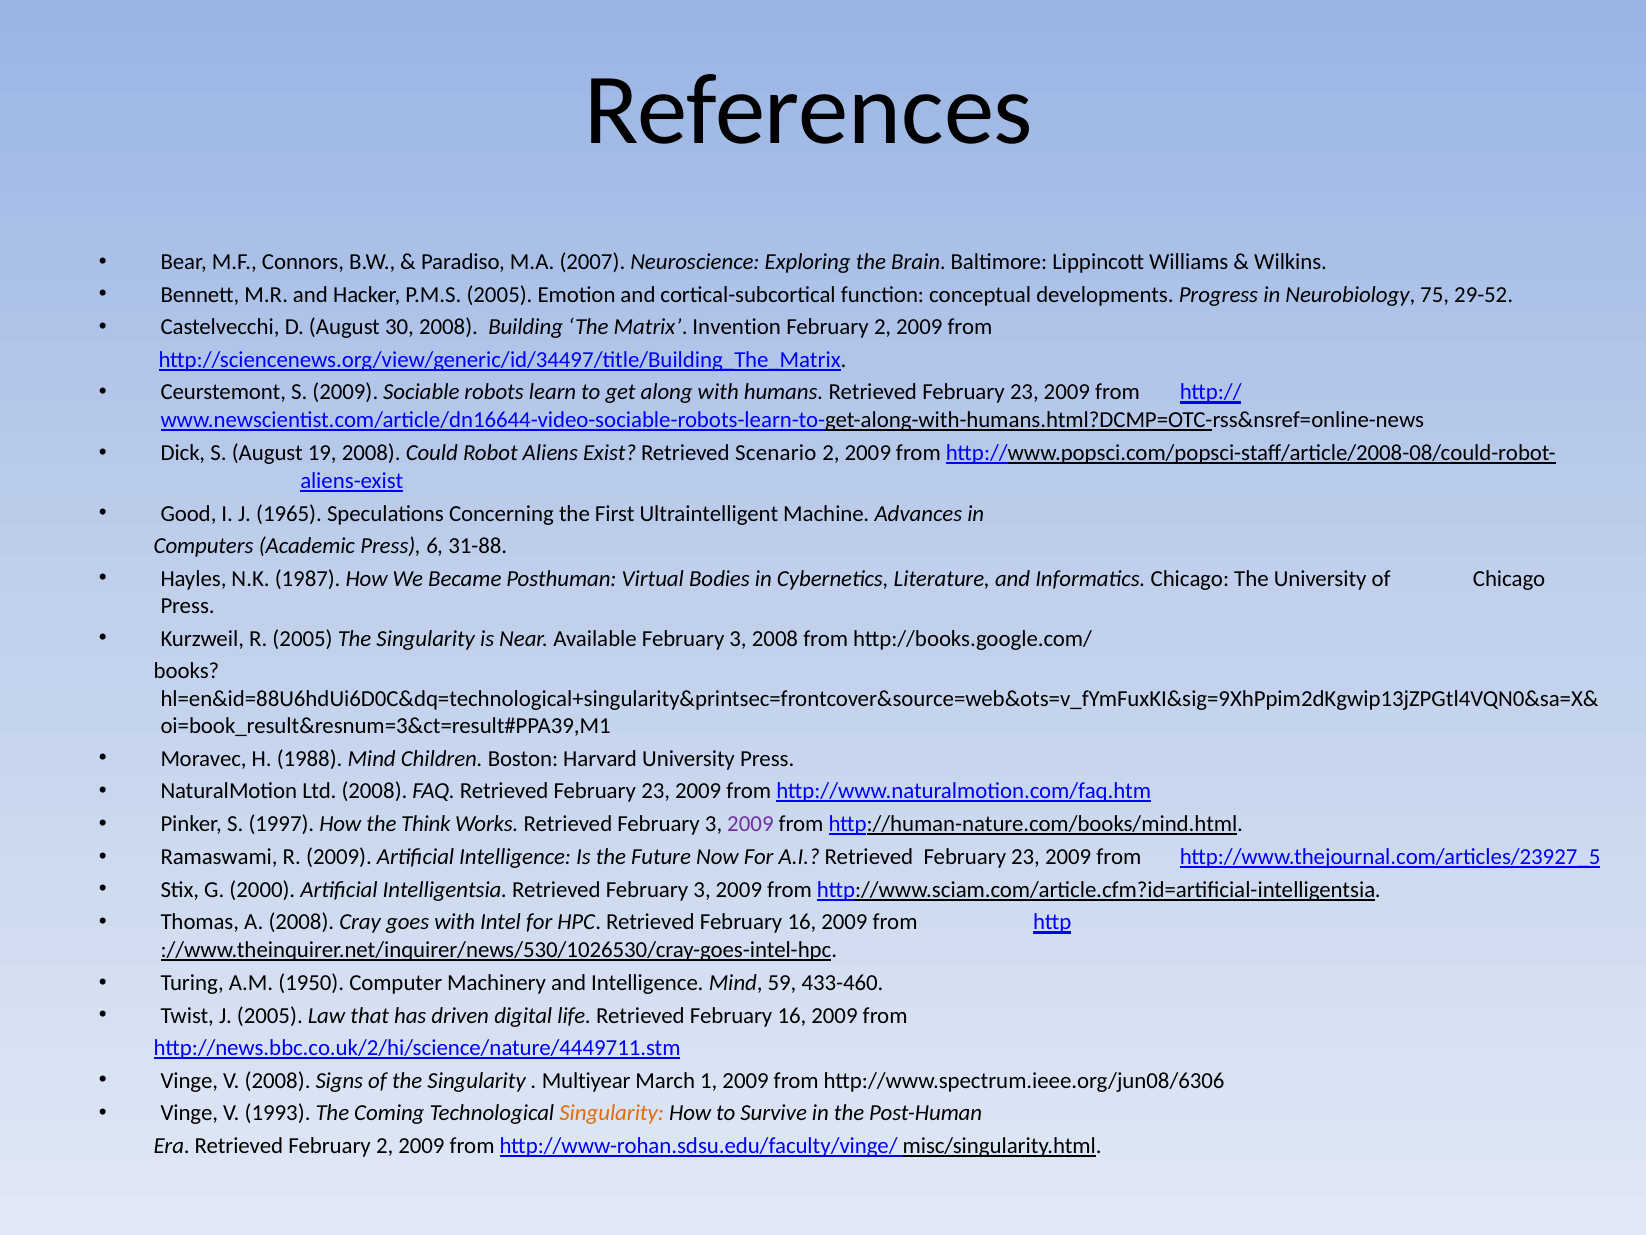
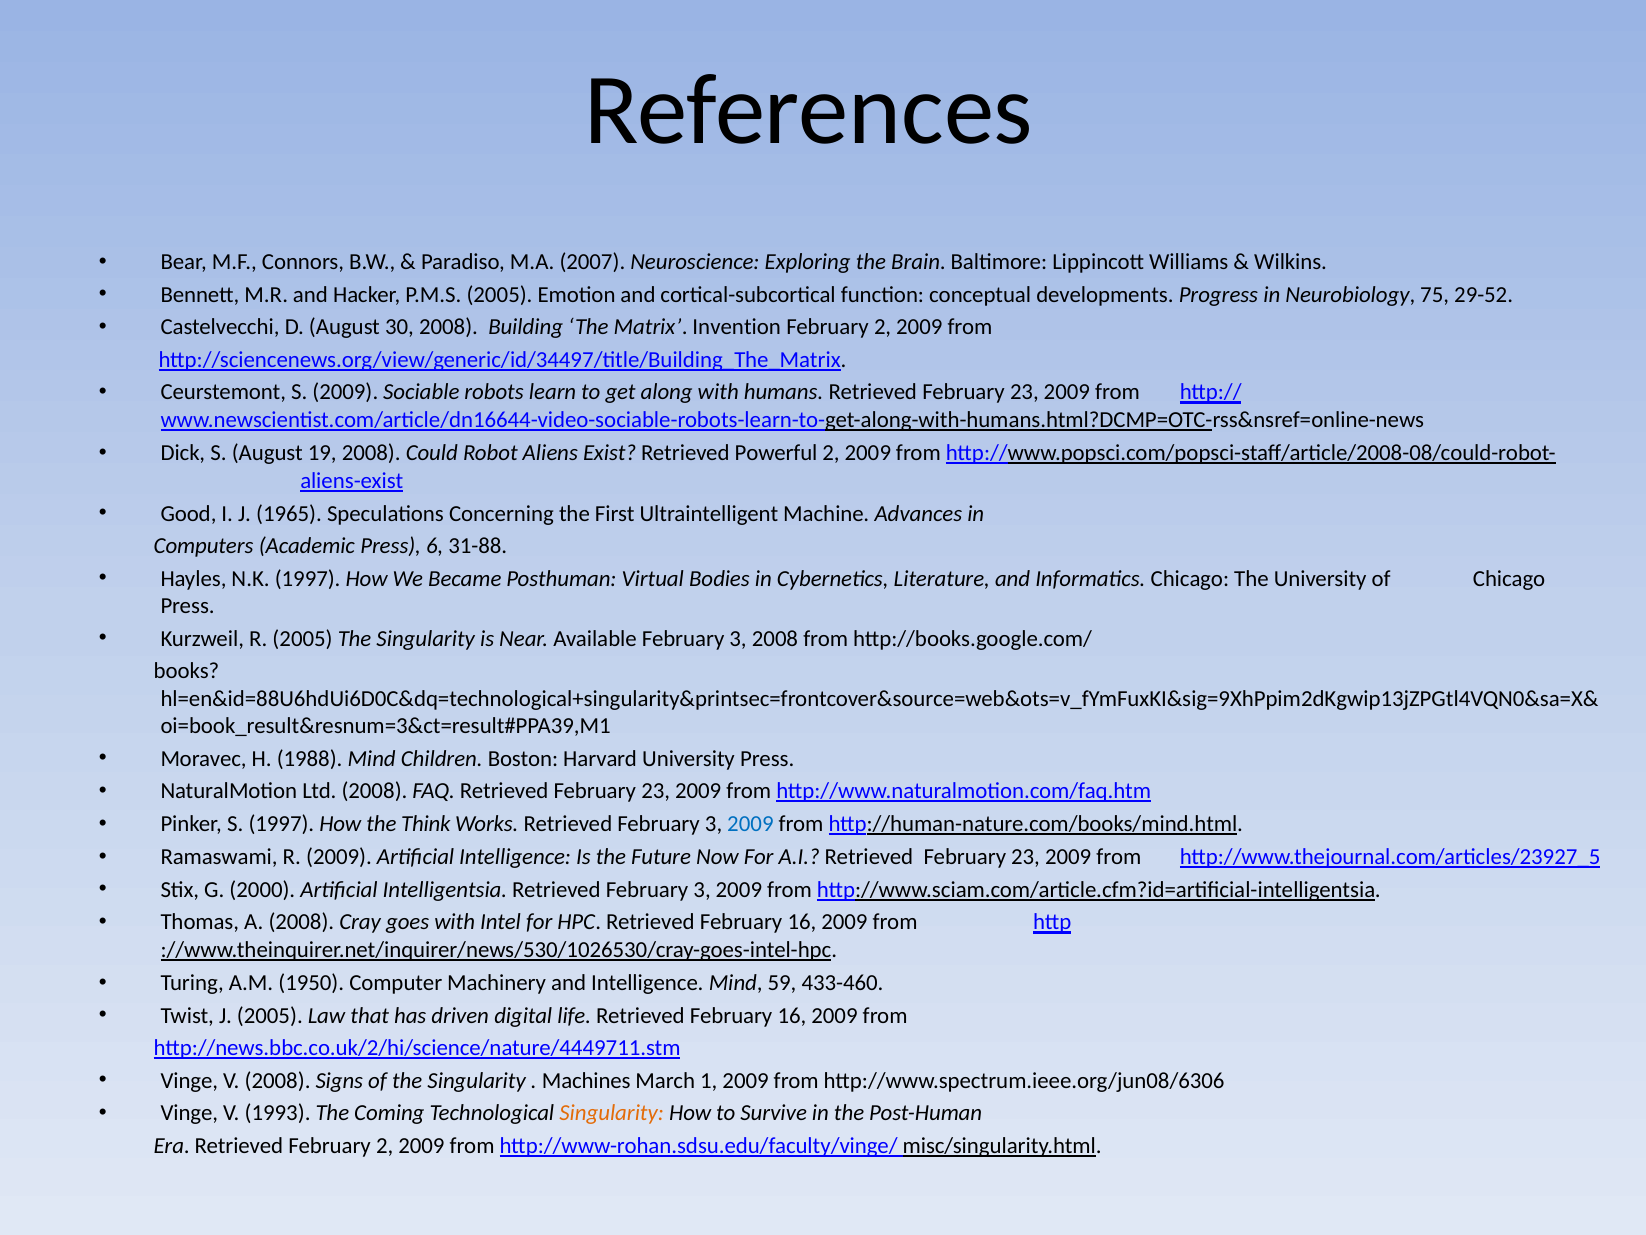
Scenario: Scenario -> Powerful
N.K 1987: 1987 -> 1997
2009 at (750, 824) colour: purple -> blue
Multiyear: Multiyear -> Machines
